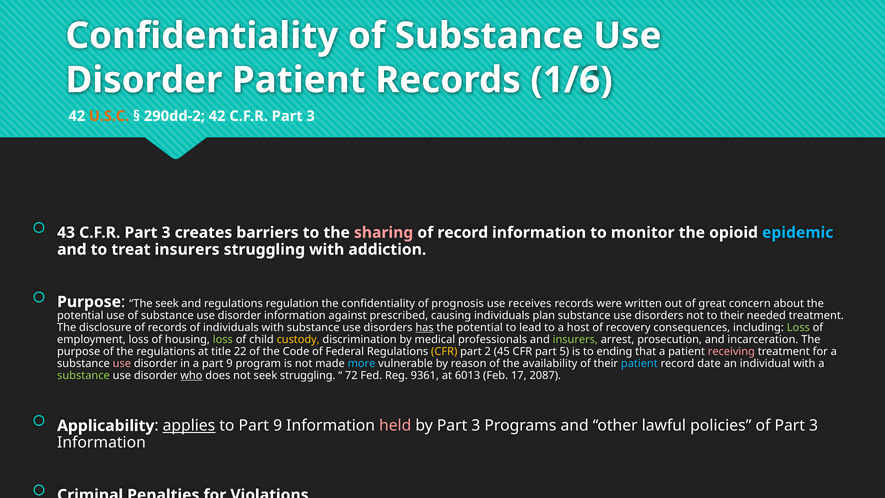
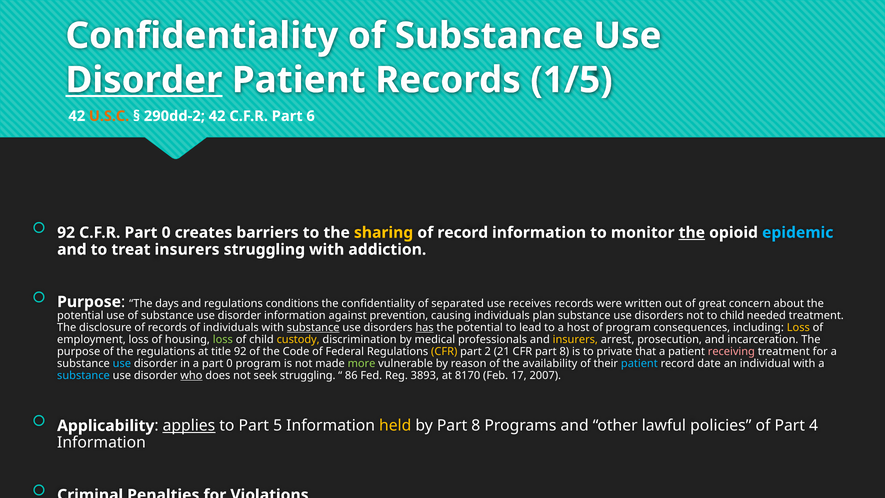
Disorder at (144, 80) underline: none -> present
1/6: 1/6 -> 1/5
42 C.F.R Part 3: 3 -> 6
43 at (66, 233): 43 -> 92
3 at (166, 233): 3 -> 0
sharing colour: pink -> yellow
the at (692, 233) underline: none -> present
The seek: seek -> days
regulation: regulation -> conditions
prognosis: prognosis -> separated
prescribed: prescribed -> prevention
to their: their -> child
substance at (313, 327) underline: none -> present
of recovery: recovery -> program
Loss at (798, 327) colour: light green -> yellow
insurers at (575, 339) colour: light green -> yellow
title 22: 22 -> 92
45: 45 -> 21
CFR part 5: 5 -> 8
ending: ending -> private
use at (122, 363) colour: pink -> light blue
a part 9: 9 -> 0
more colour: light blue -> light green
substance at (83, 375) colour: light green -> light blue
72: 72 -> 86
9361: 9361 -> 3893
6013: 6013 -> 8170
2087: 2087 -> 2007
to Part 9: 9 -> 5
held colour: pink -> yellow
by Part 3: 3 -> 8
of Part 3: 3 -> 4
